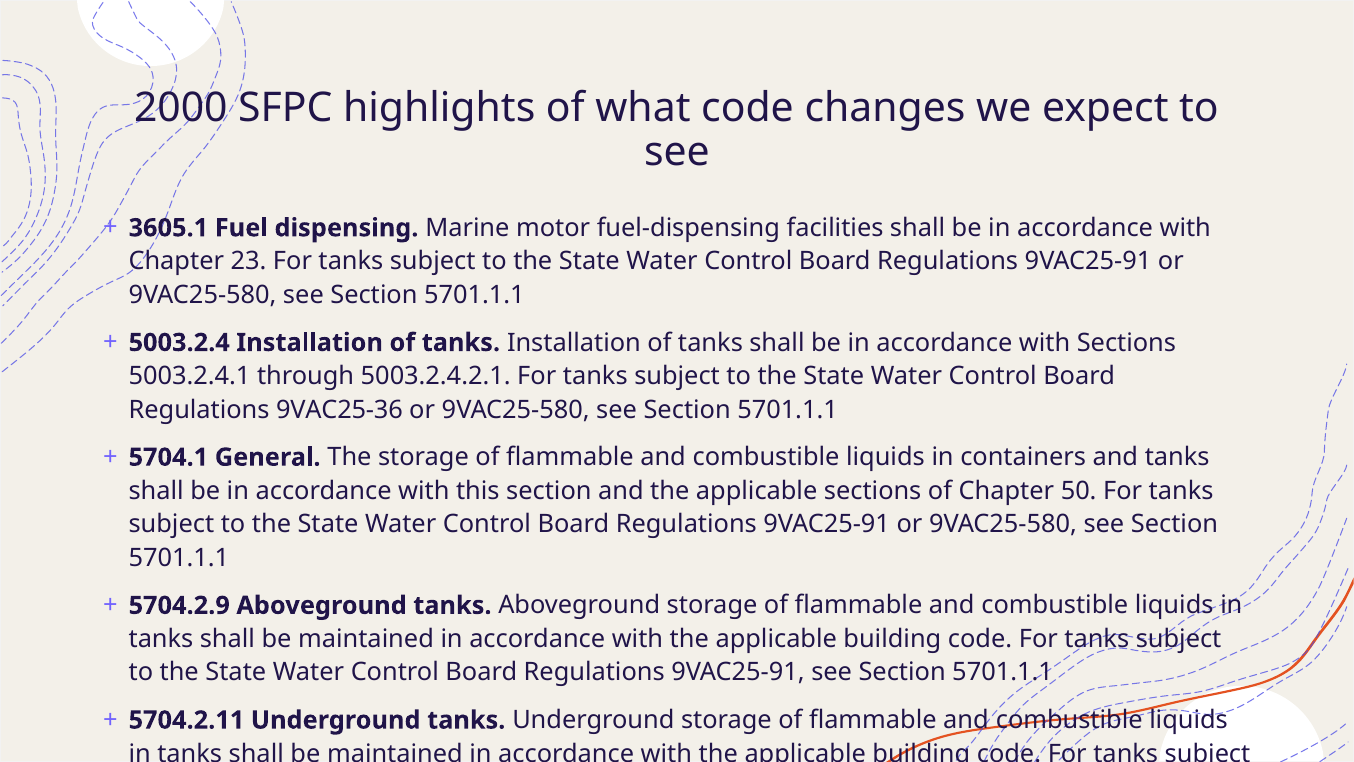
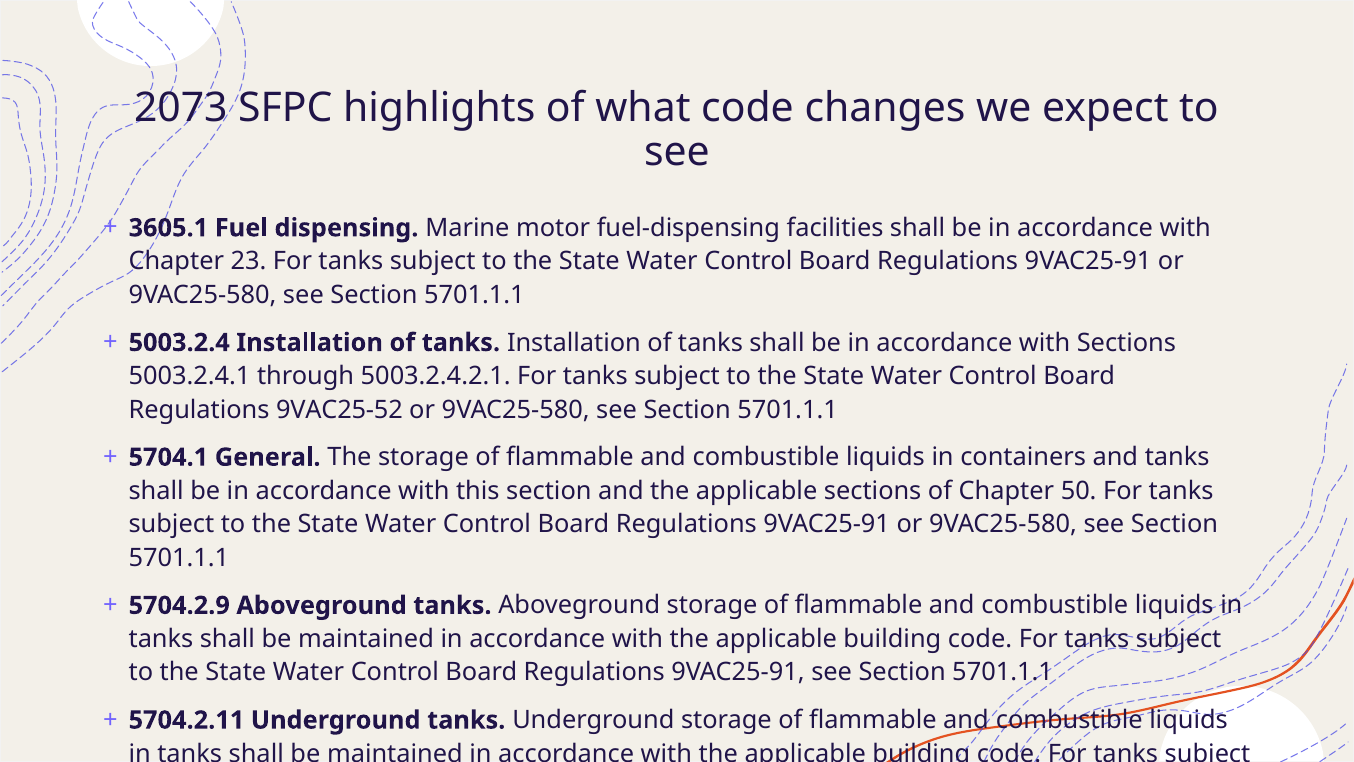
2000: 2000 -> 2073
9VAC25-36: 9VAC25-36 -> 9VAC25-52
